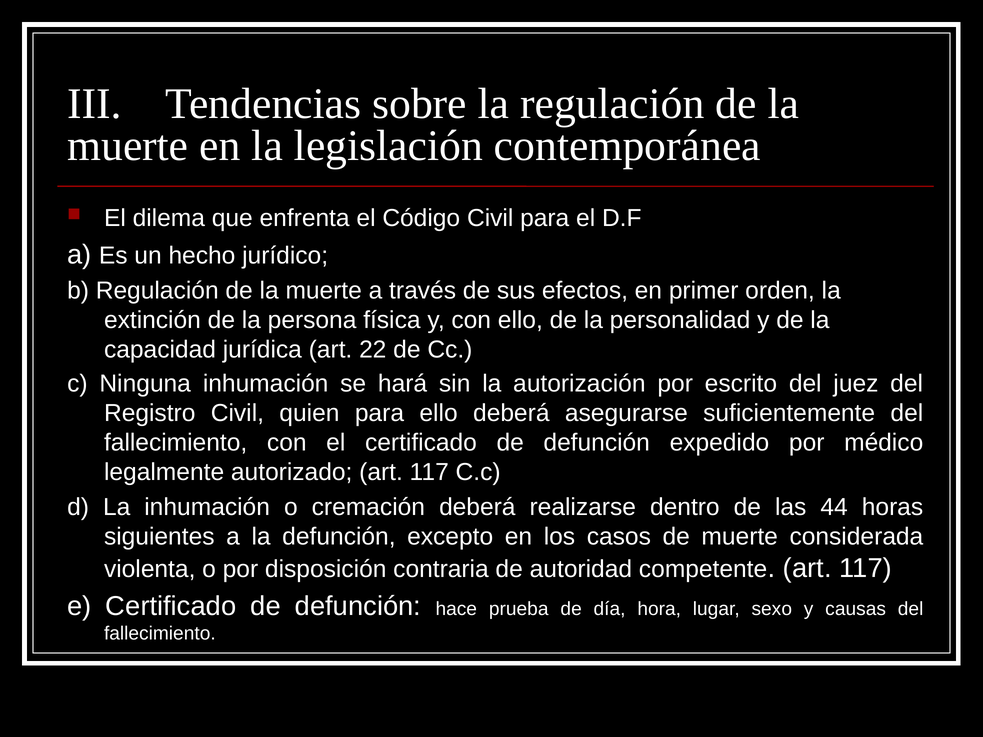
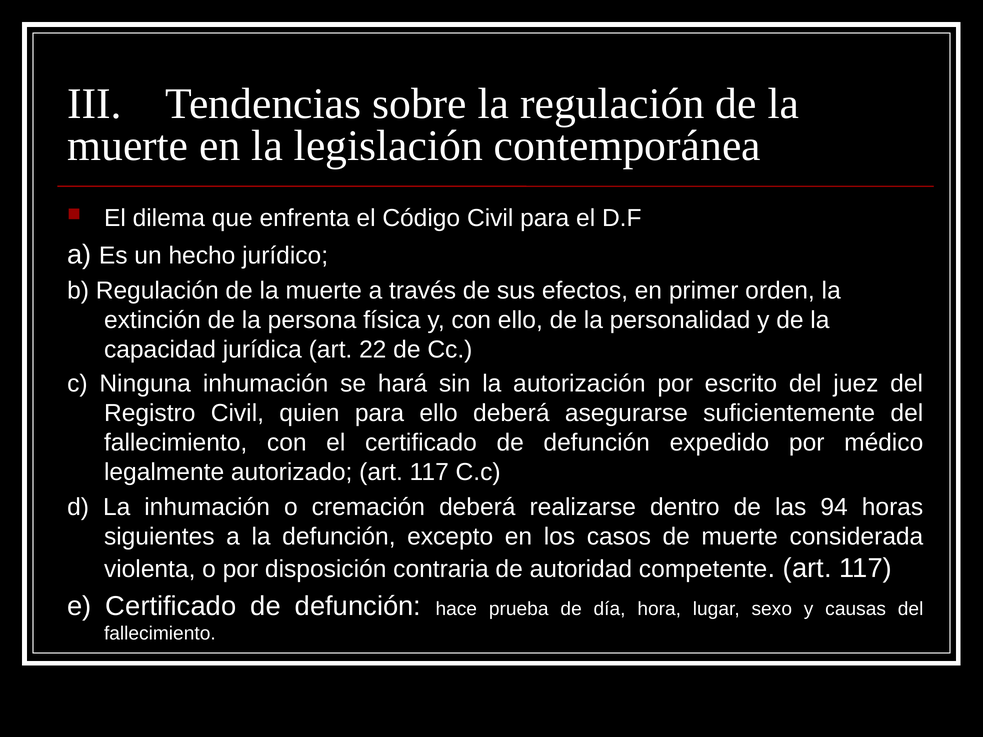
44: 44 -> 94
